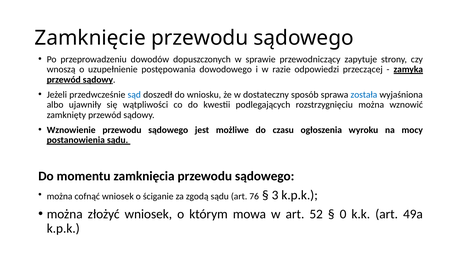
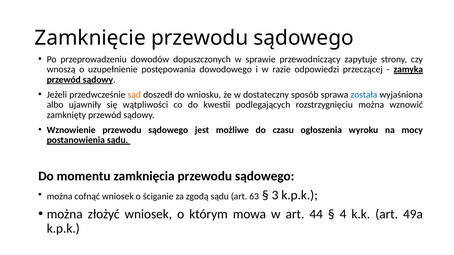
sąd colour: blue -> orange
76: 76 -> 63
52: 52 -> 44
0: 0 -> 4
